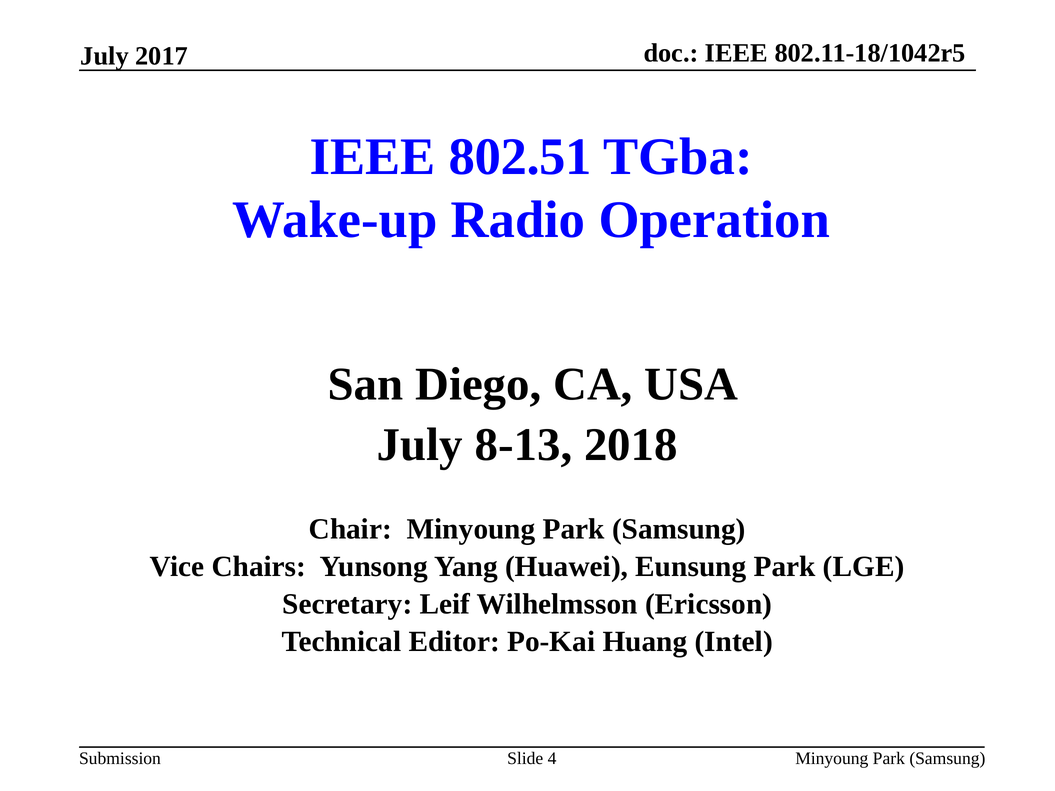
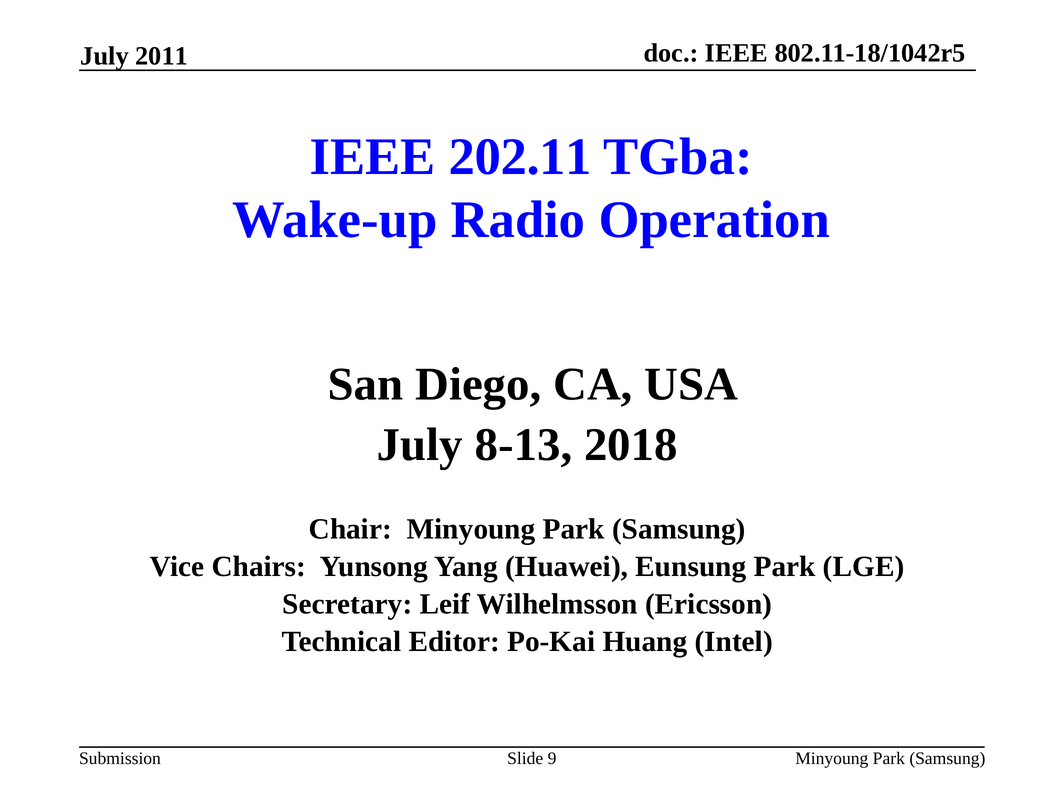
2017: 2017 -> 2011
802.51: 802.51 -> 202.11
4: 4 -> 9
